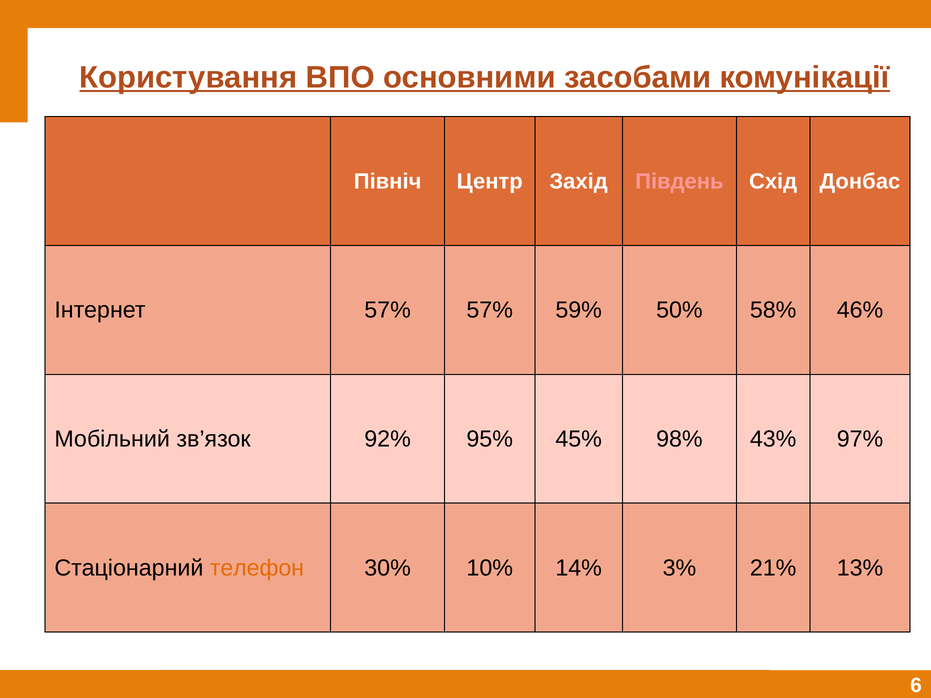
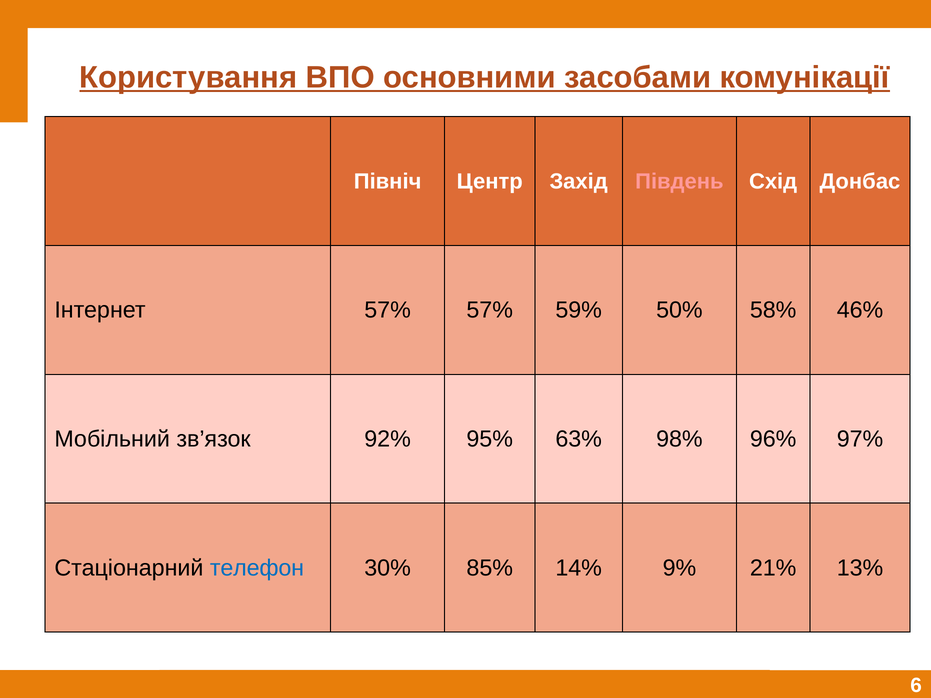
45%: 45% -> 63%
43%: 43% -> 96%
телефон colour: orange -> blue
10%: 10% -> 85%
3%: 3% -> 9%
